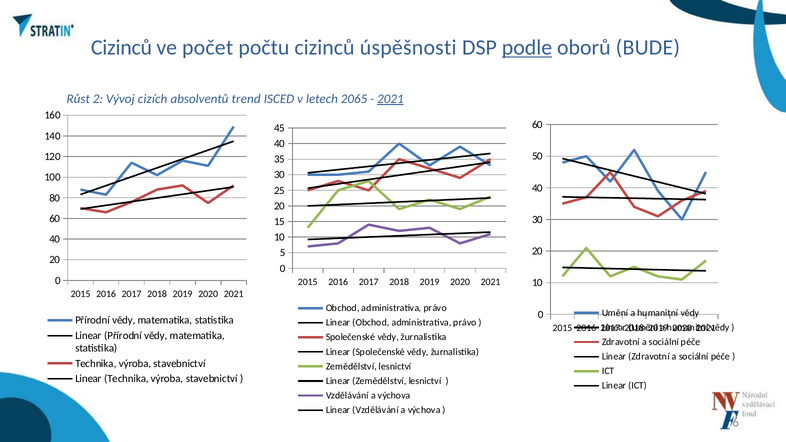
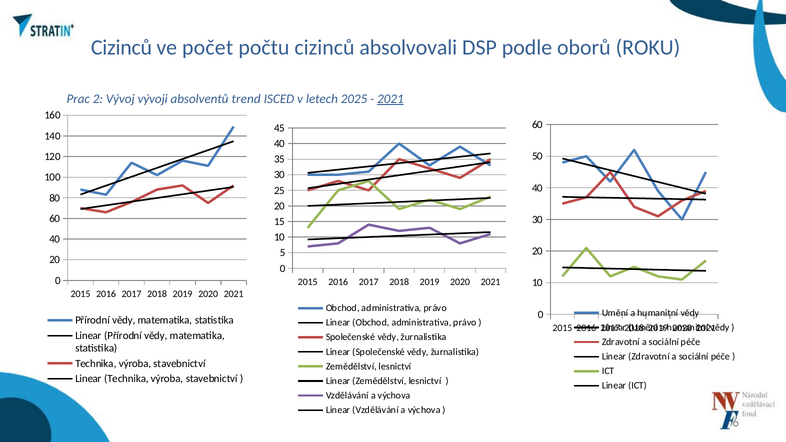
úspěšnosti: úspěšnosti -> absolvovali
podle underline: present -> none
BUDE: BUDE -> ROKU
Růst: Růst -> Prac
cizích: cizích -> vývoji
2065: 2065 -> 2025
